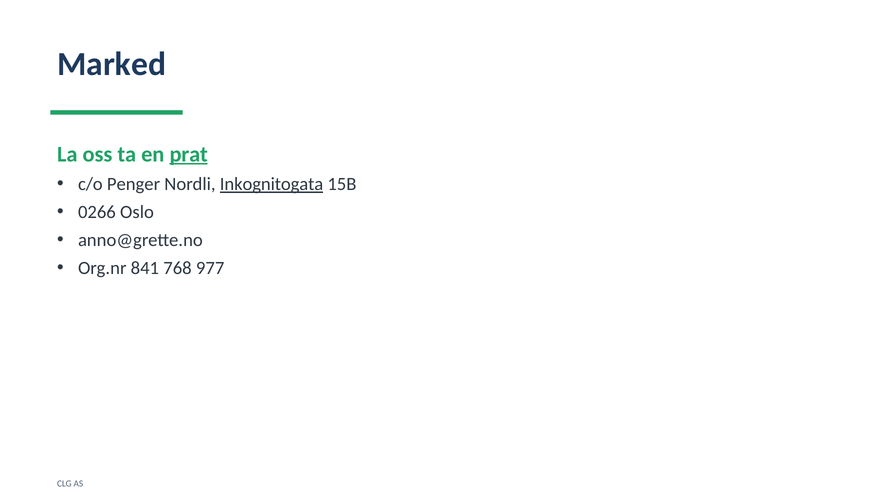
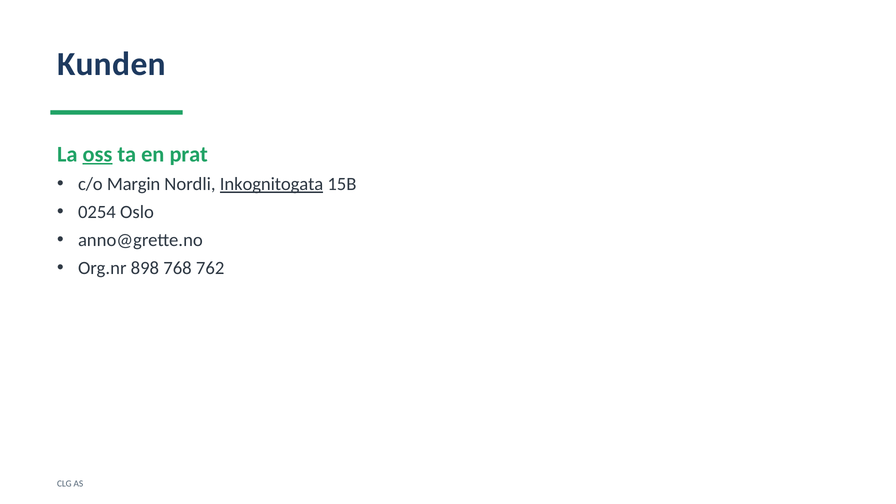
Marked: Marked -> Kunden
oss underline: none -> present
prat underline: present -> none
Penger: Penger -> Margin
0266: 0266 -> 0254
841: 841 -> 898
977: 977 -> 762
